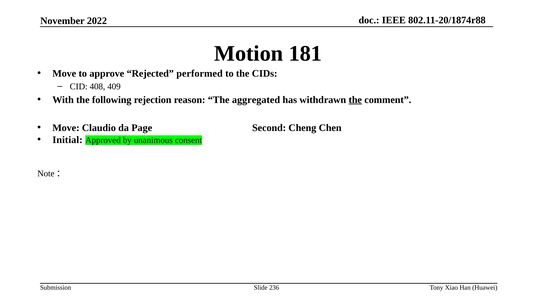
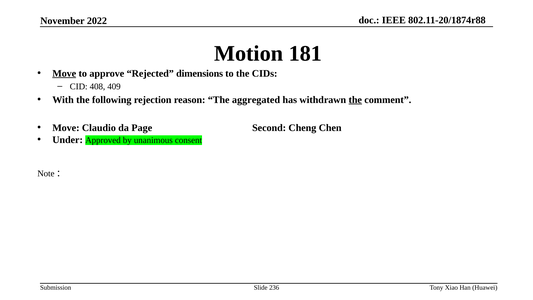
Move at (64, 73) underline: none -> present
performed: performed -> dimensions
Initial: Initial -> Under
